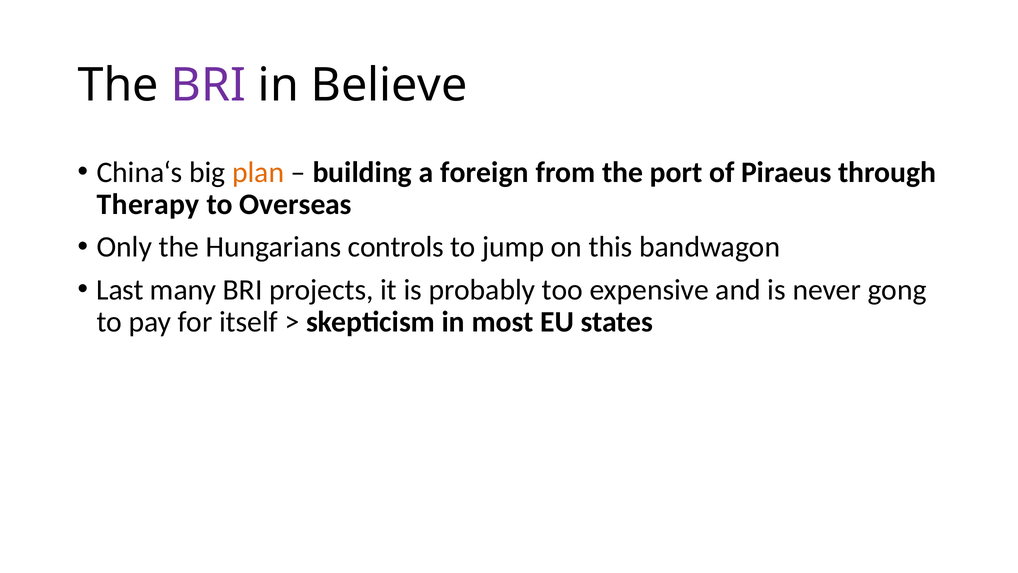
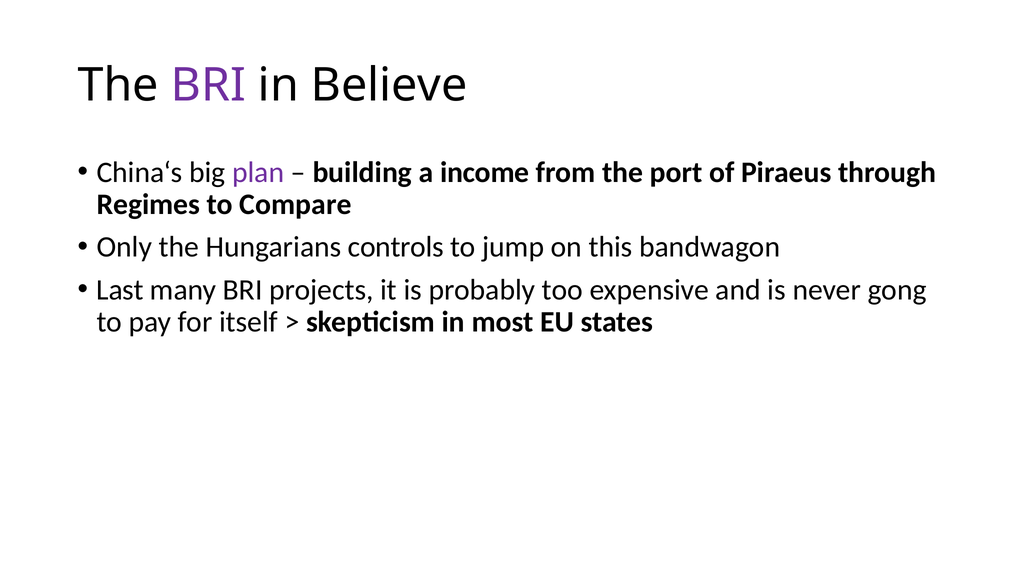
plan colour: orange -> purple
foreign: foreign -> income
Therapy: Therapy -> Regimes
Overseas: Overseas -> Compare
